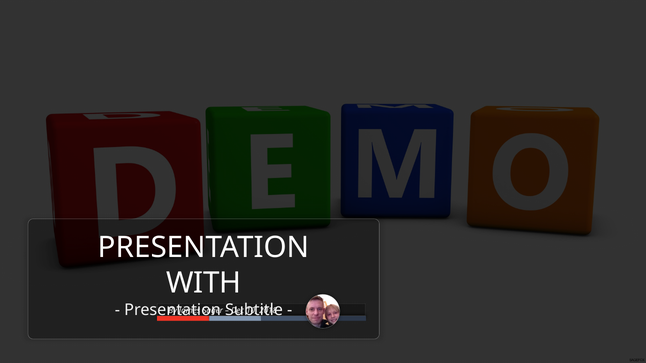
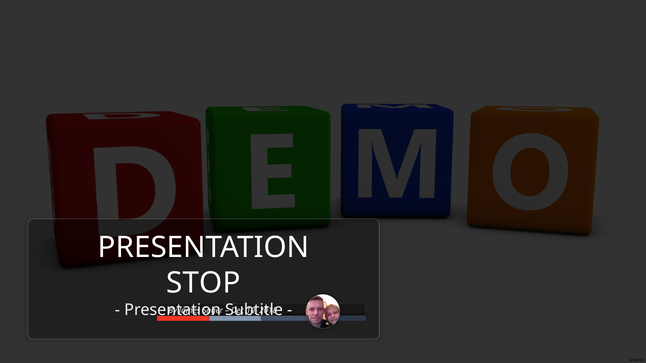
WITH: WITH -> STOP
